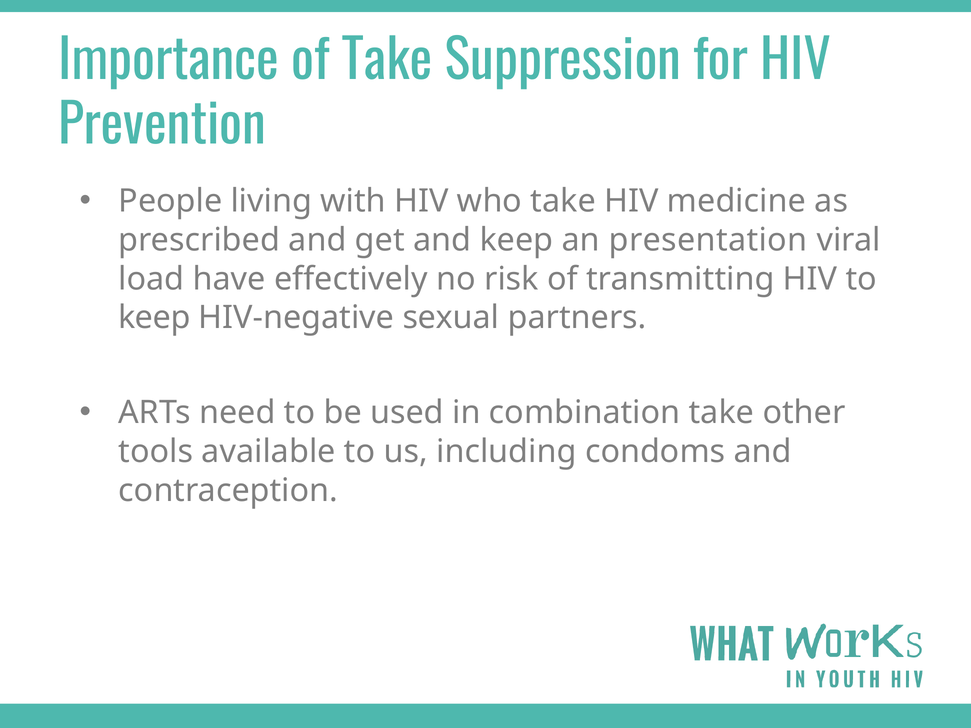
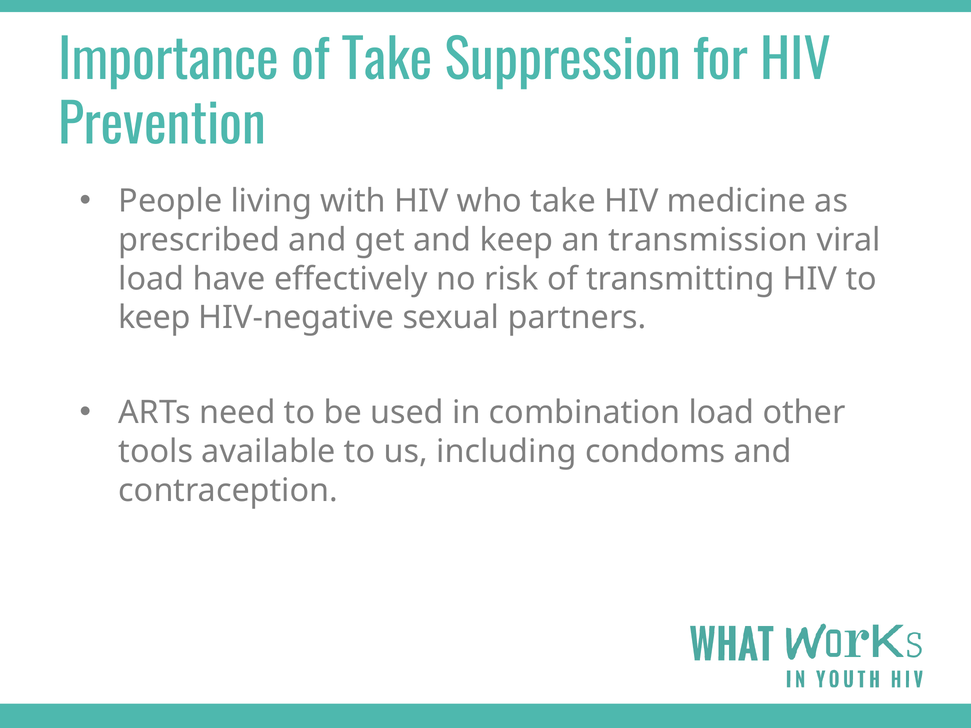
presentation: presentation -> transmission
combination take: take -> load
